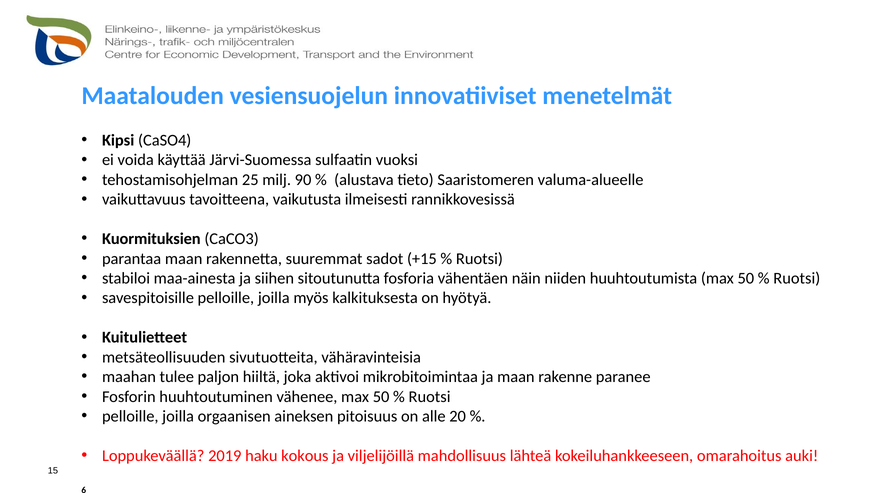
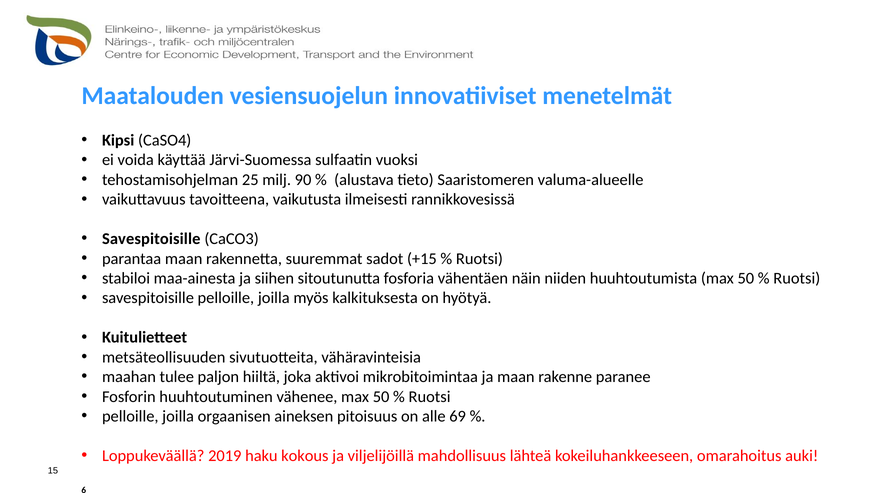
Kuormituksien at (151, 239): Kuormituksien -> Savespitoisille
20: 20 -> 69
